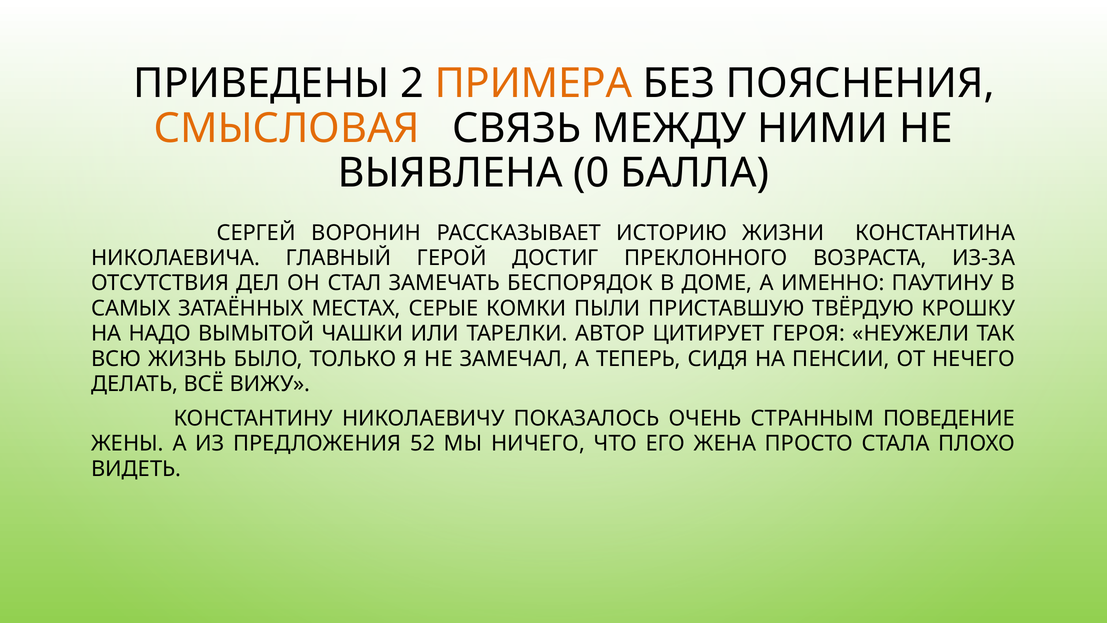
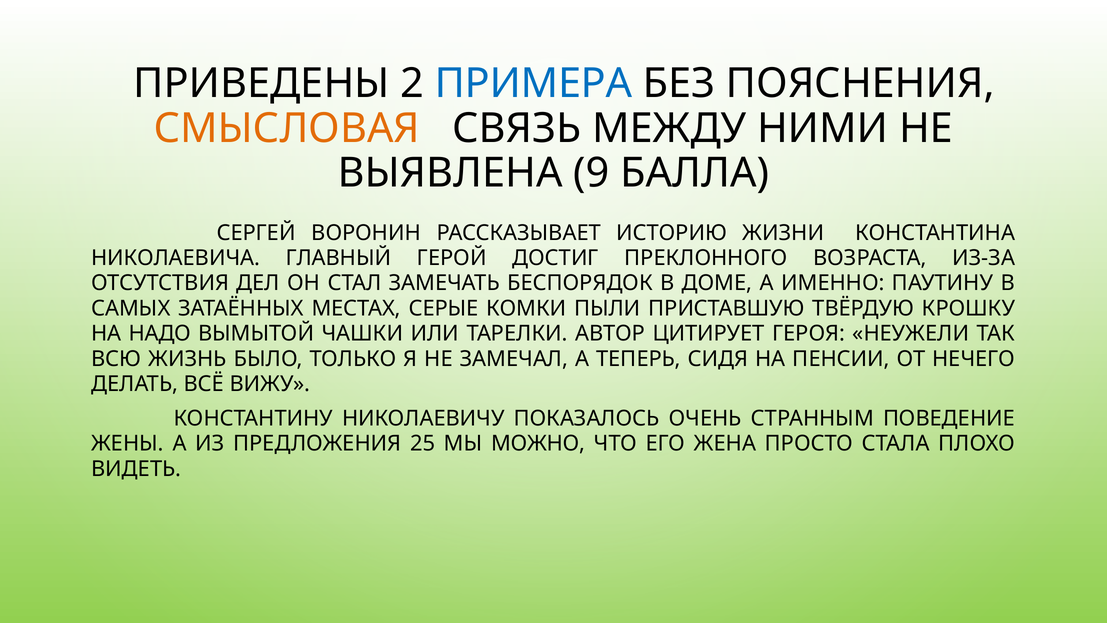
ПРИМЕРА colour: orange -> blue
0: 0 -> 9
52: 52 -> 25
НИЧЕГО: НИЧЕГО -> МОЖНО
